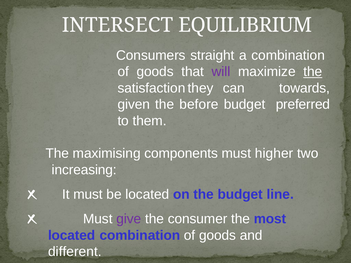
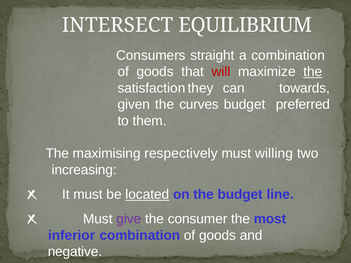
will colour: purple -> red
before: before -> curves
components: components -> respectively
higher: higher -> willing
located at (147, 195) underline: none -> present
located at (72, 236): located -> inferior
different: different -> negative
